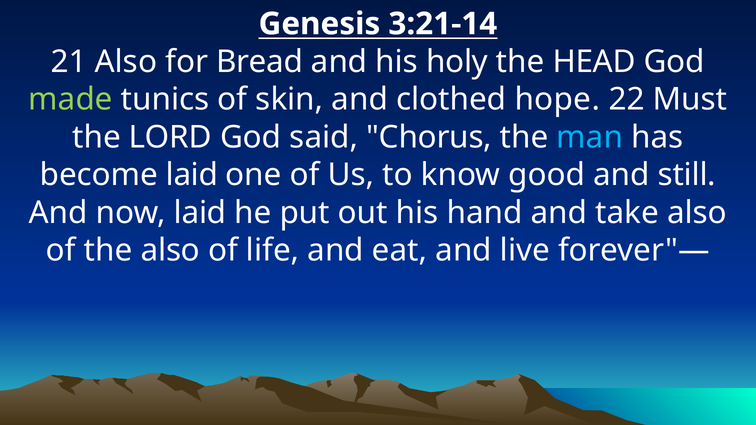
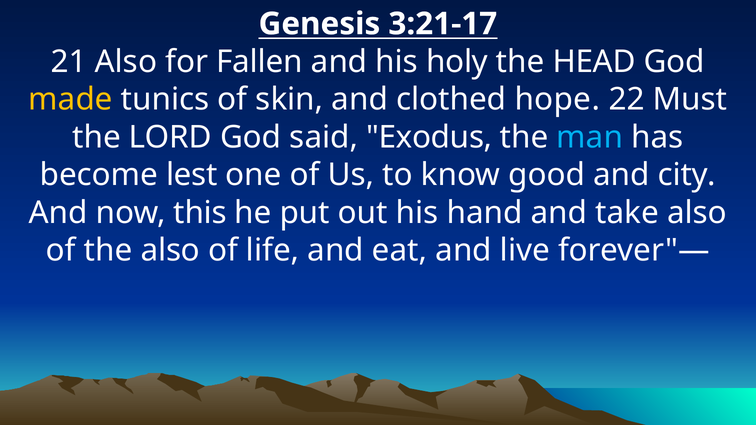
3:21-14: 3:21-14 -> 3:21-17
Bread: Bread -> Fallen
made colour: light green -> yellow
Chorus: Chorus -> Exodus
become laid: laid -> lest
still: still -> city
now laid: laid -> this
